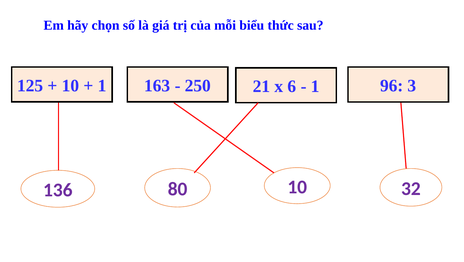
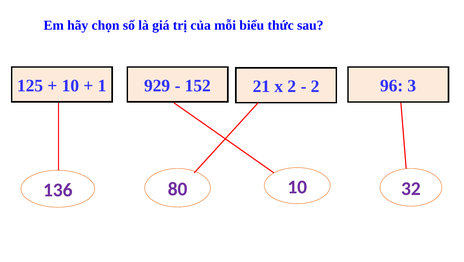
163: 163 -> 929
250: 250 -> 152
x 6: 6 -> 2
1 at (315, 86): 1 -> 2
